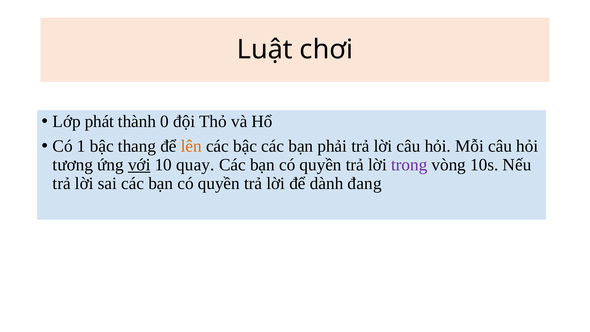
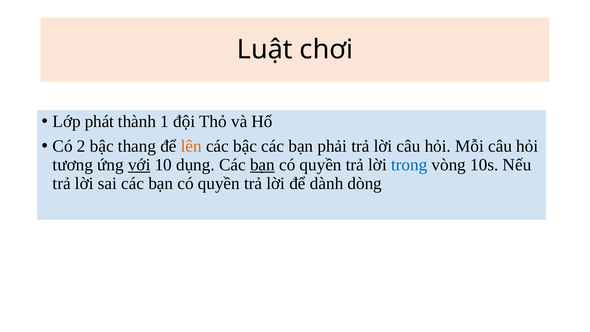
0: 0 -> 1
1: 1 -> 2
quay: quay -> dụng
bạn at (262, 165) underline: none -> present
trong colour: purple -> blue
đang: đang -> dòng
